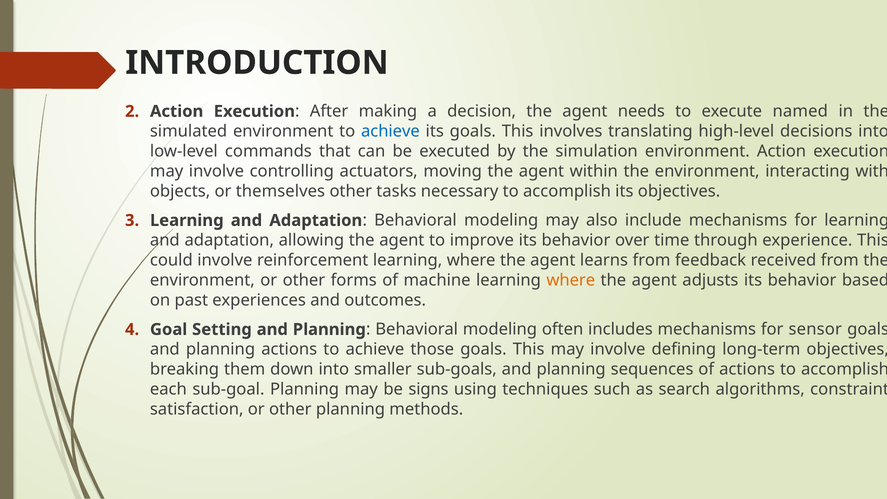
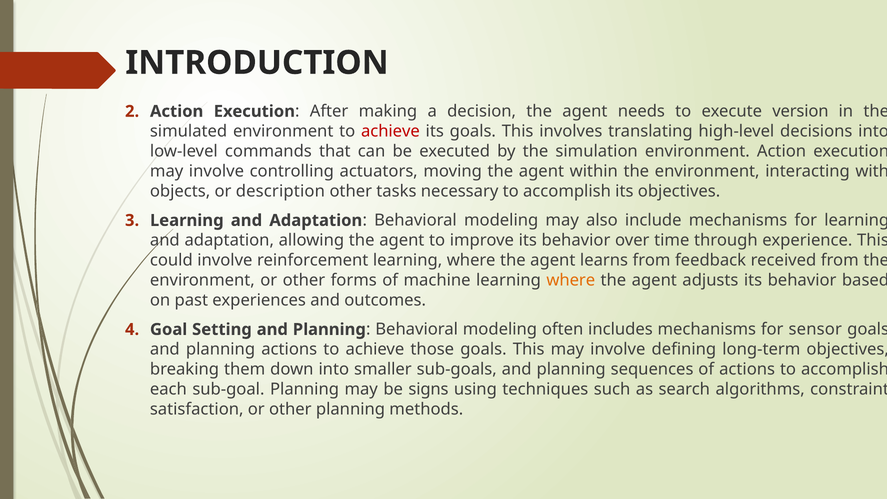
named: named -> version
achieve at (390, 131) colour: blue -> red
themselves: themselves -> description
